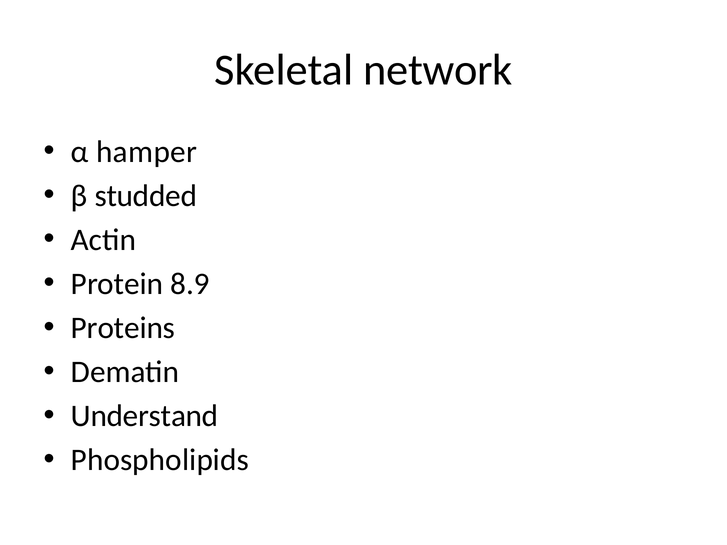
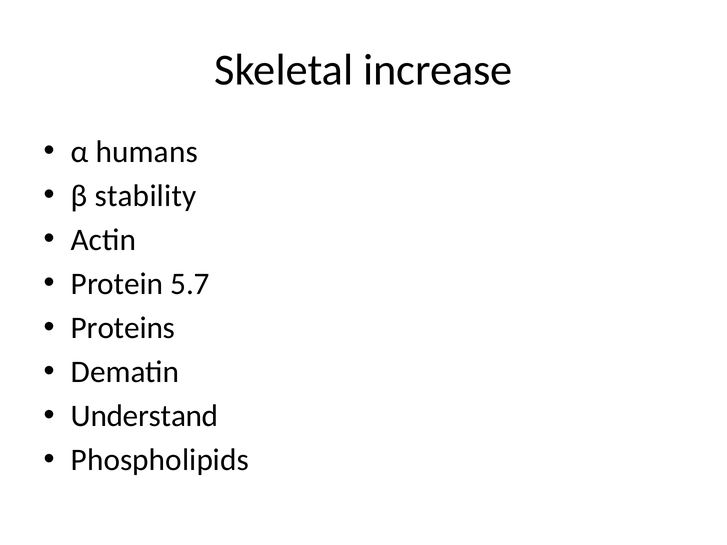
network: network -> increase
hamper: hamper -> humans
studded: studded -> stability
8.9: 8.9 -> 5.7
